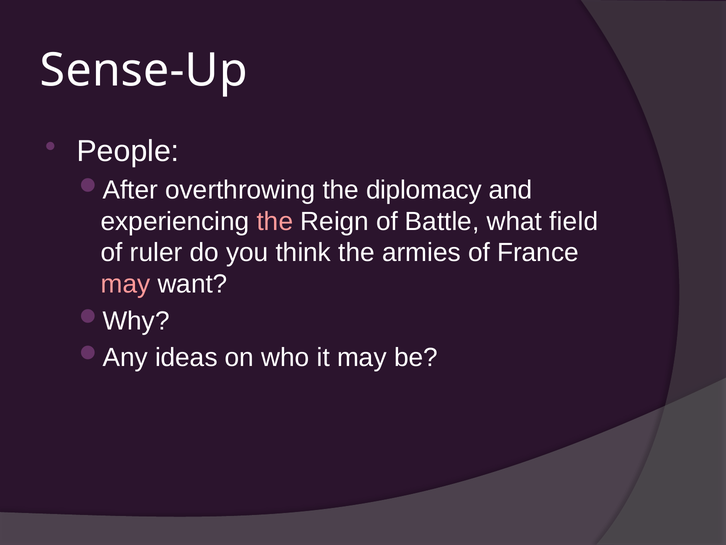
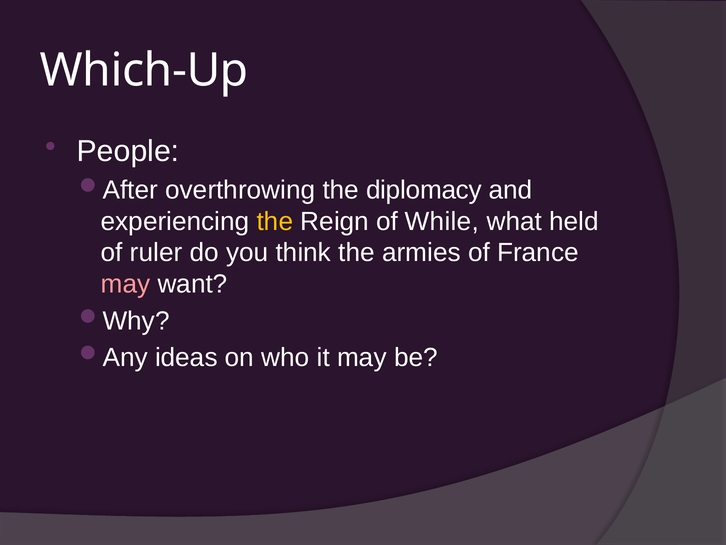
Sense-Up: Sense-Up -> Which-Up
the at (275, 221) colour: pink -> yellow
Battle: Battle -> While
field: field -> held
